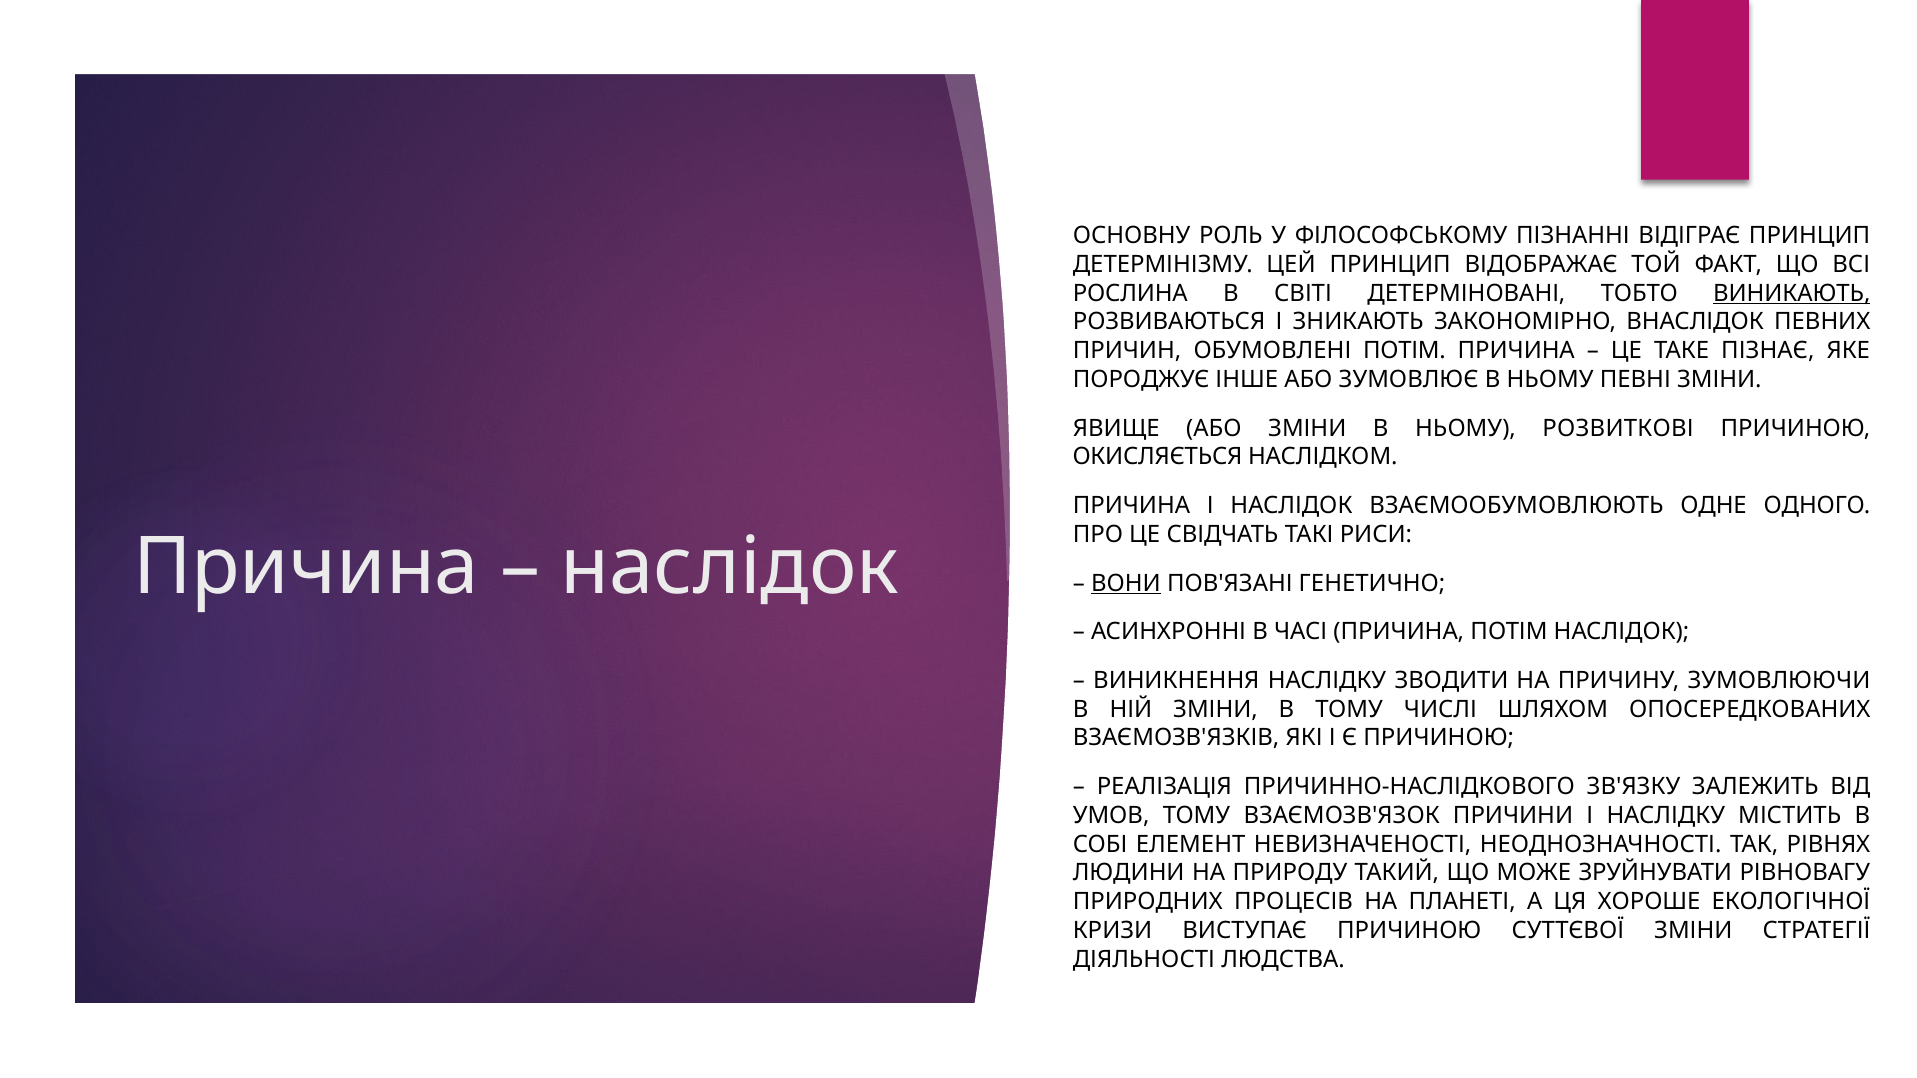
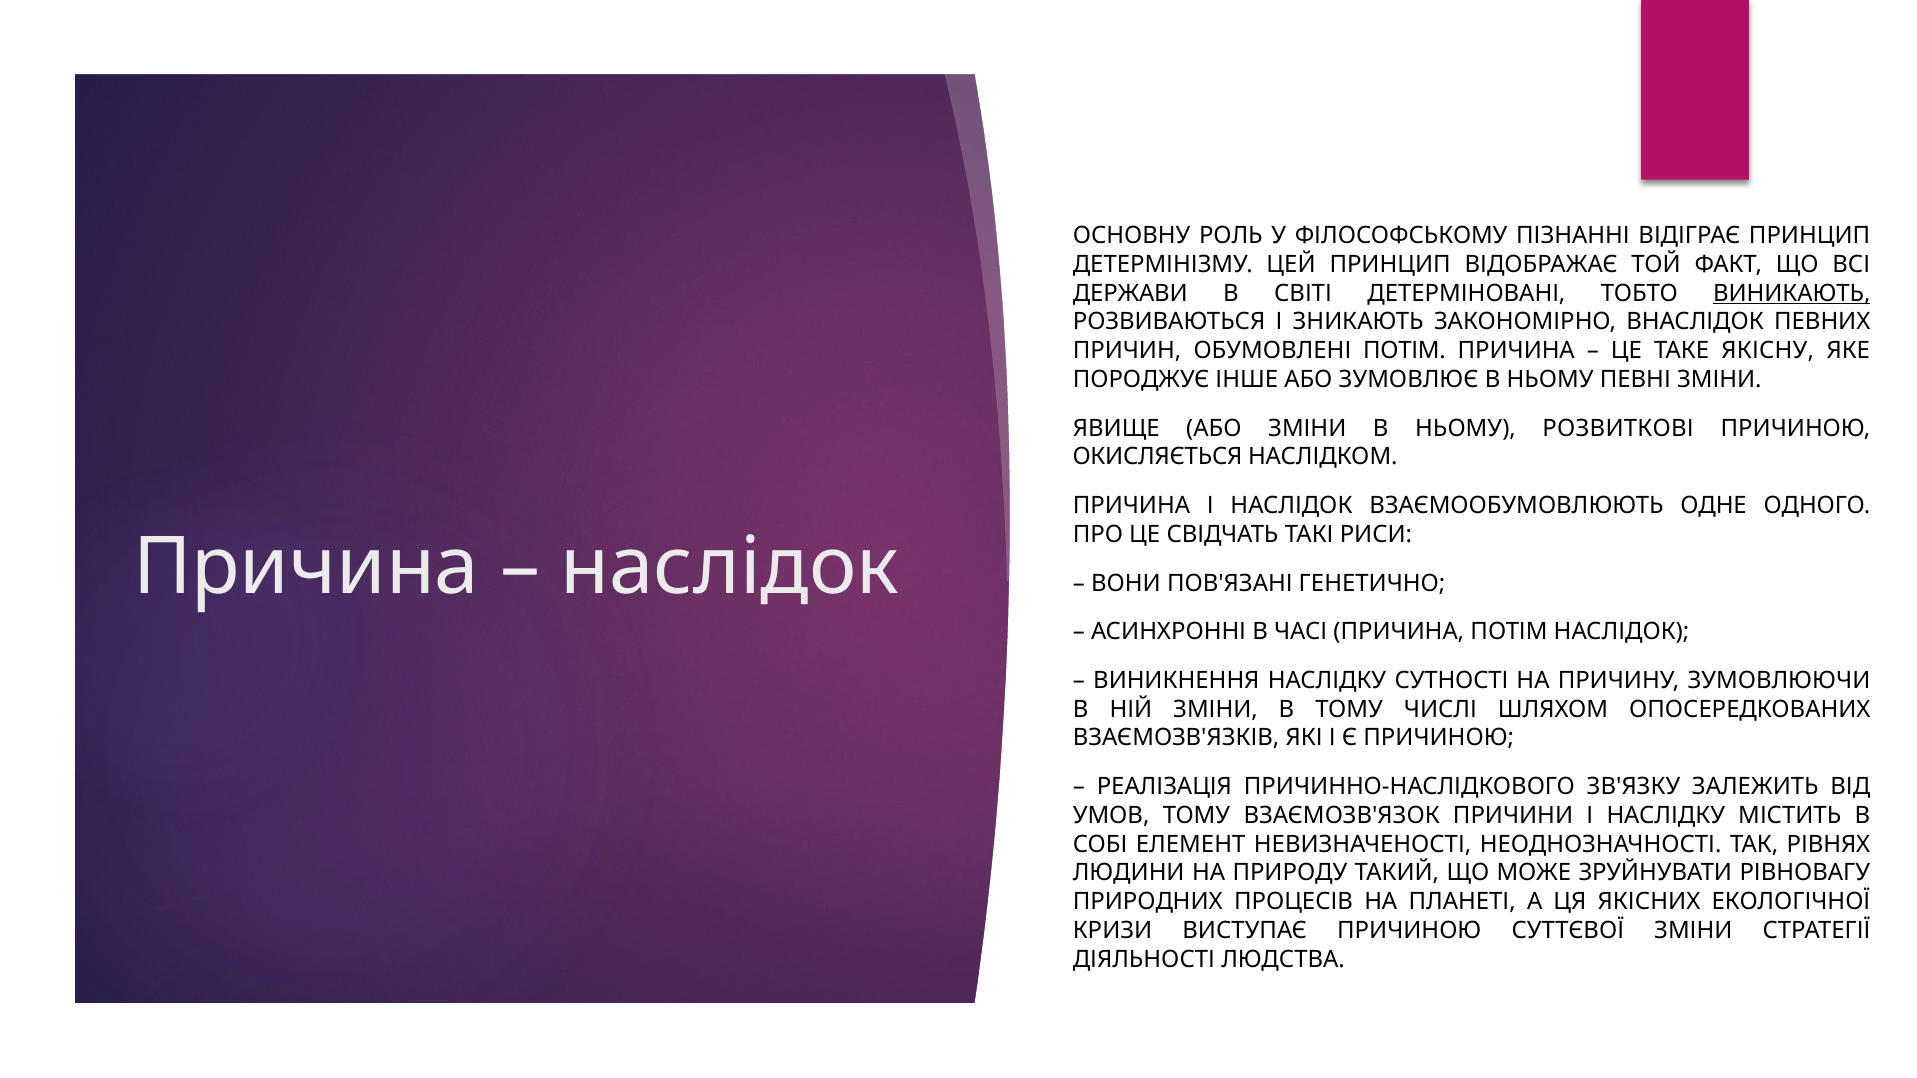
РОСЛИНА: РОСЛИНА -> ДЕРЖАВИ
ПІЗНАЄ: ПІЗНАЄ -> ЯКІСНУ
ВОНИ underline: present -> none
ЗВОДИТИ: ЗВОДИТИ -> СУТНОСТІ
ХОРОШЕ: ХОРОШЕ -> ЯКІСНИХ
